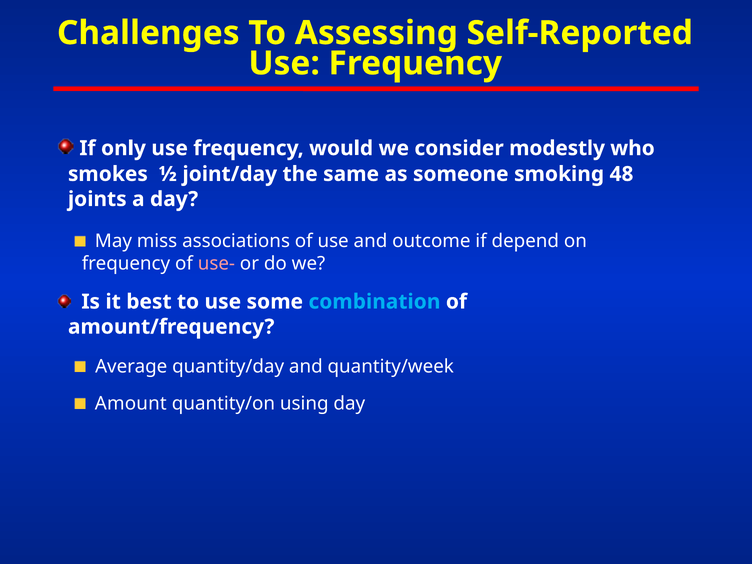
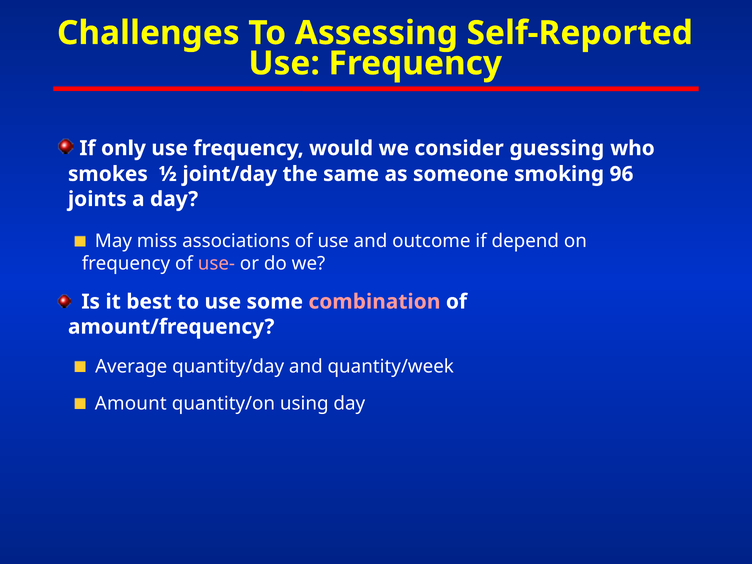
modestly: modestly -> guessing
48: 48 -> 96
combination colour: light blue -> pink
